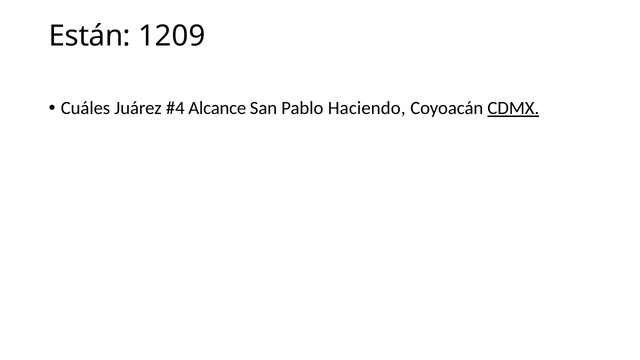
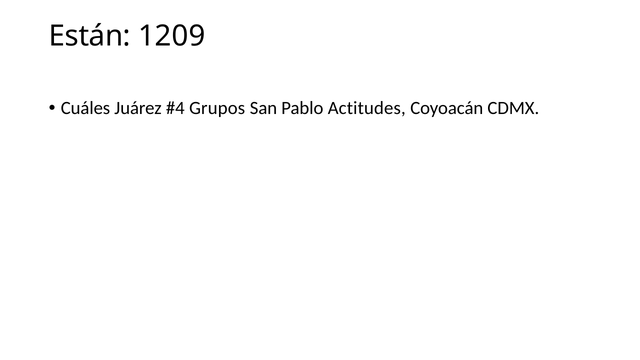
Alcance: Alcance -> Grupos
Haciendo: Haciendo -> Actitudes
CDMX underline: present -> none
